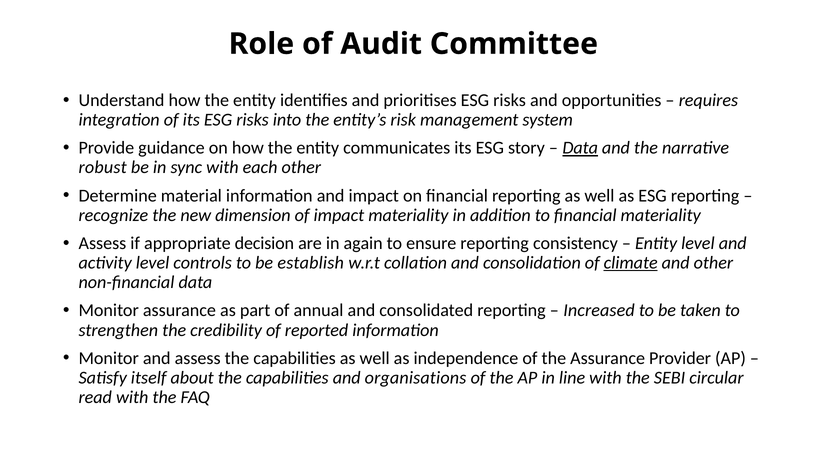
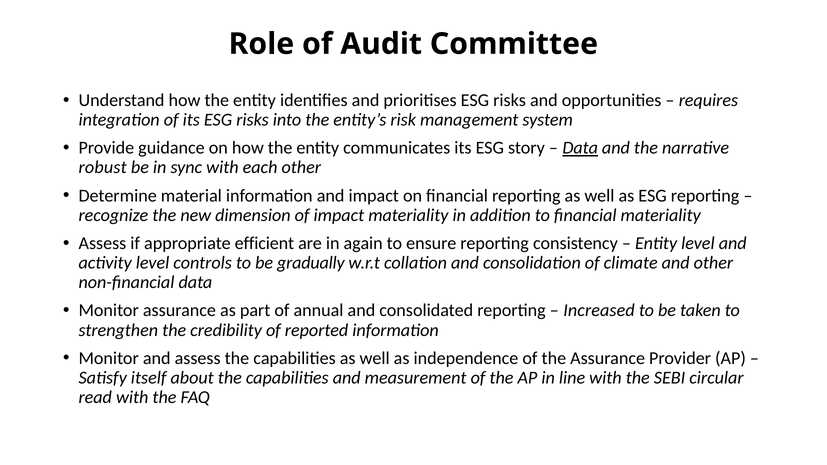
decision: decision -> efficient
establish: establish -> gradually
climate underline: present -> none
organisations: organisations -> measurement
